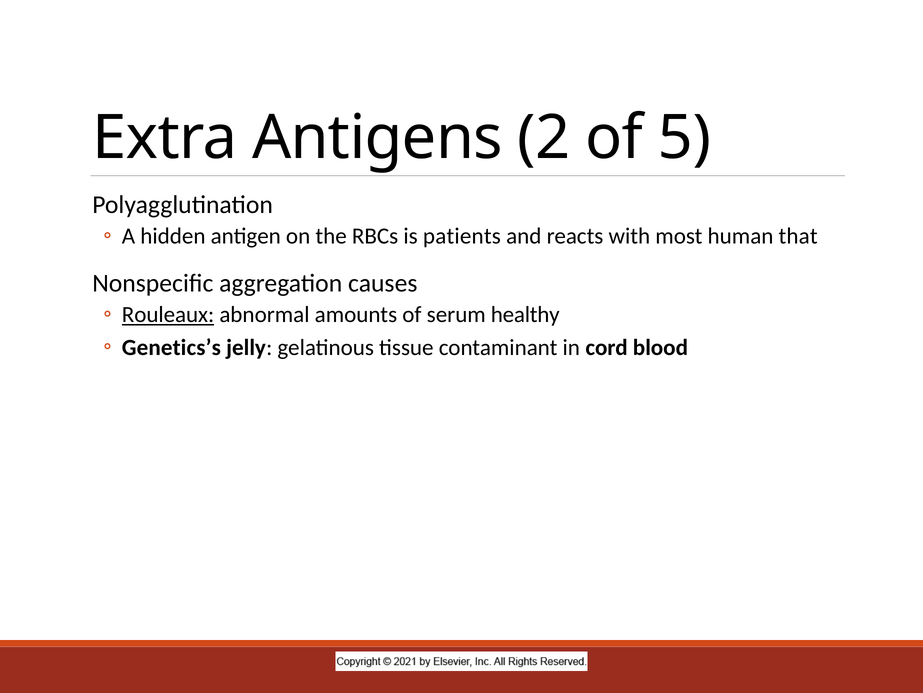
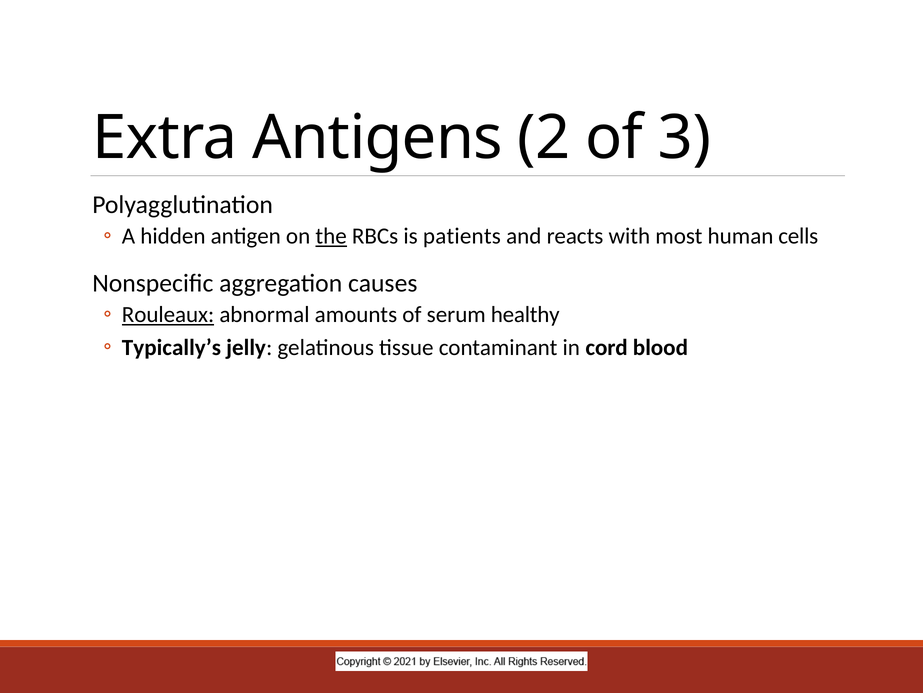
5: 5 -> 3
the underline: none -> present
that: that -> cells
Genetics’s: Genetics’s -> Typically’s
